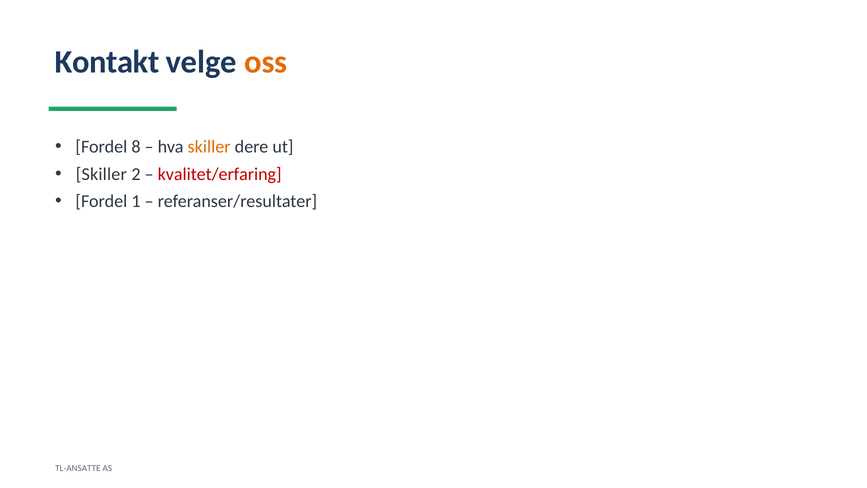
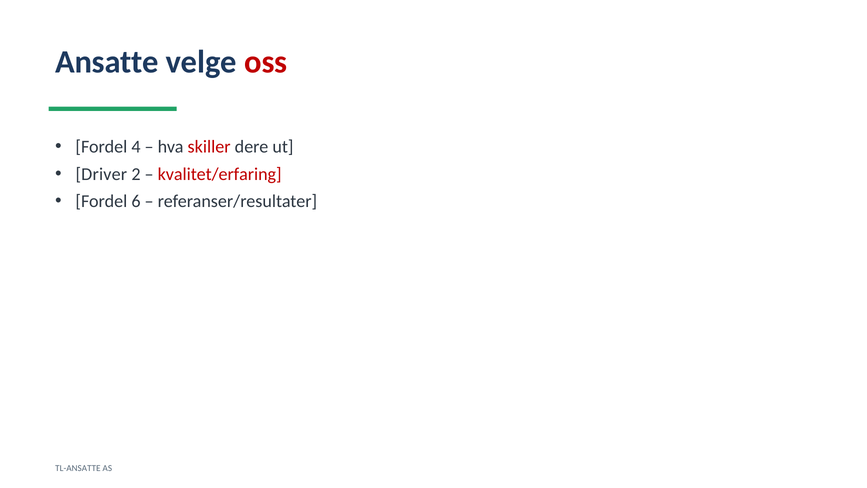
Kontakt: Kontakt -> Ansatte
oss colour: orange -> red
8: 8 -> 4
skiller at (209, 147) colour: orange -> red
Skiller at (101, 174): Skiller -> Driver
1: 1 -> 6
